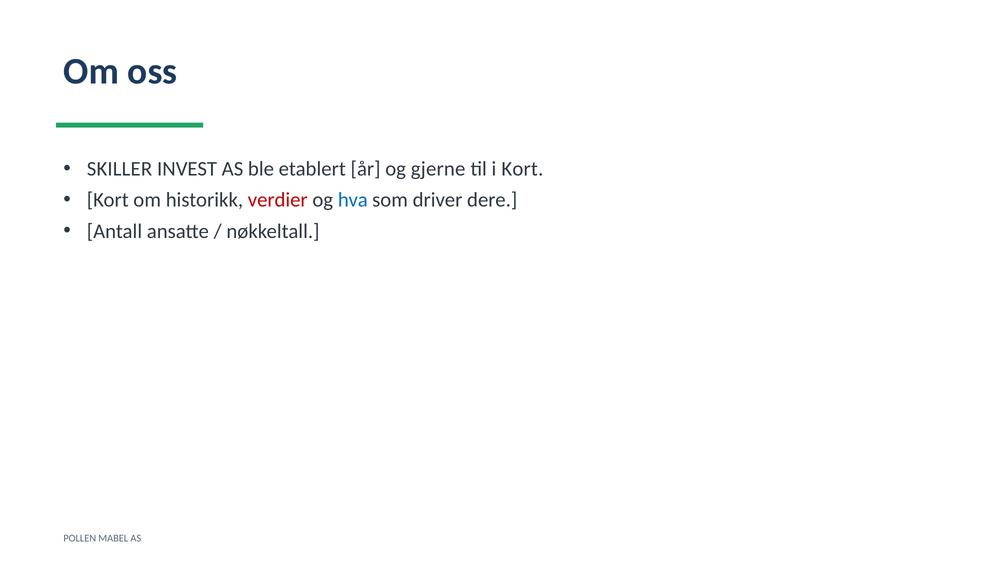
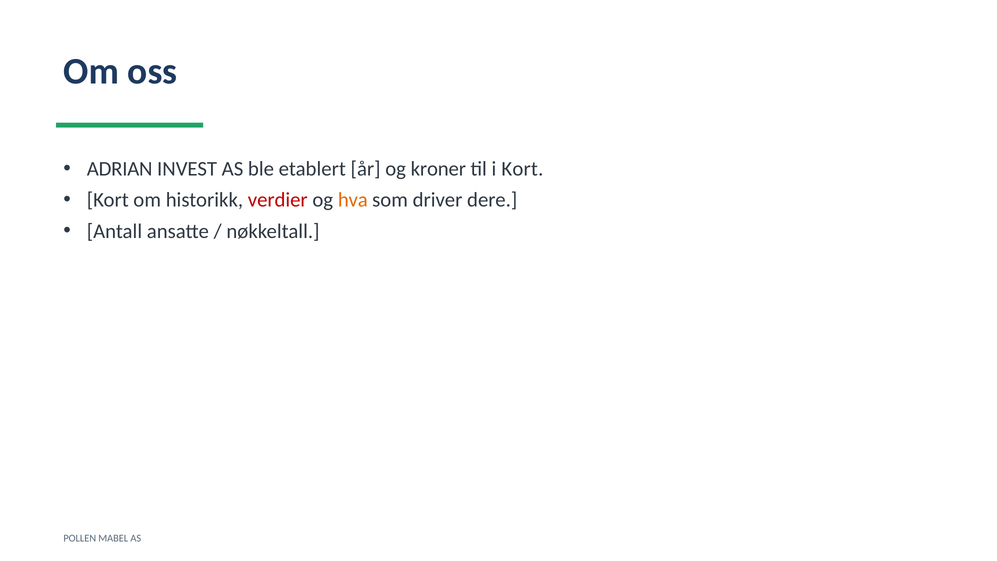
SKILLER: SKILLER -> ADRIAN
gjerne: gjerne -> kroner
hva colour: blue -> orange
